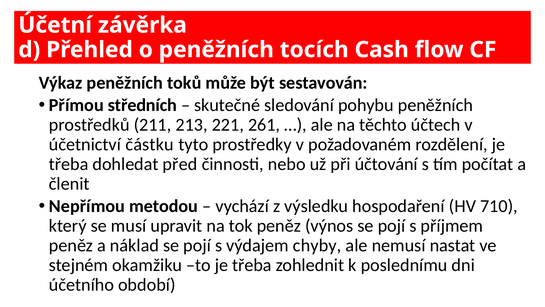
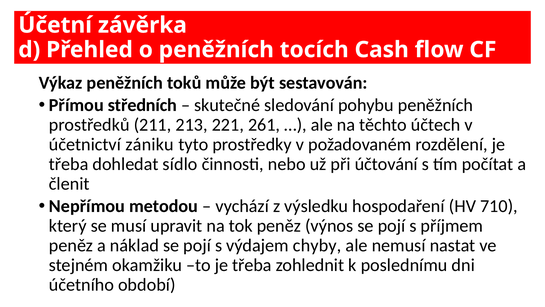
částku: částku -> zániku
před: před -> sídlo
